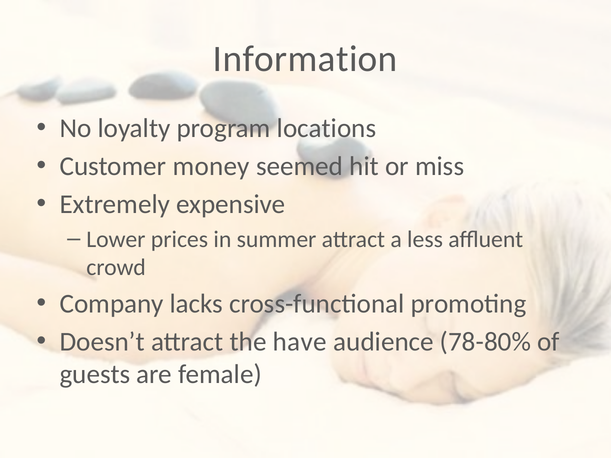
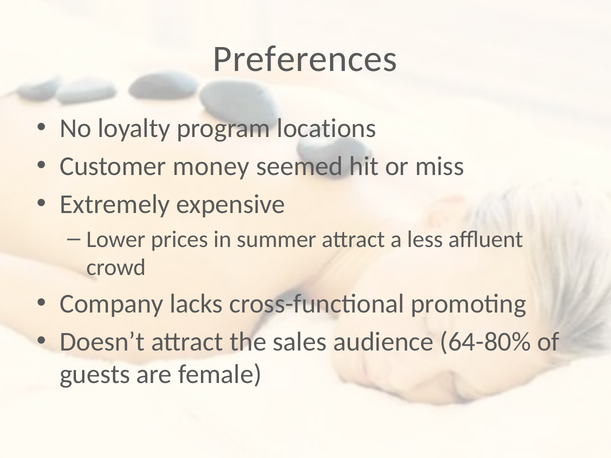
Information: Information -> Preferences
have: have -> sales
78-80%: 78-80% -> 64-80%
